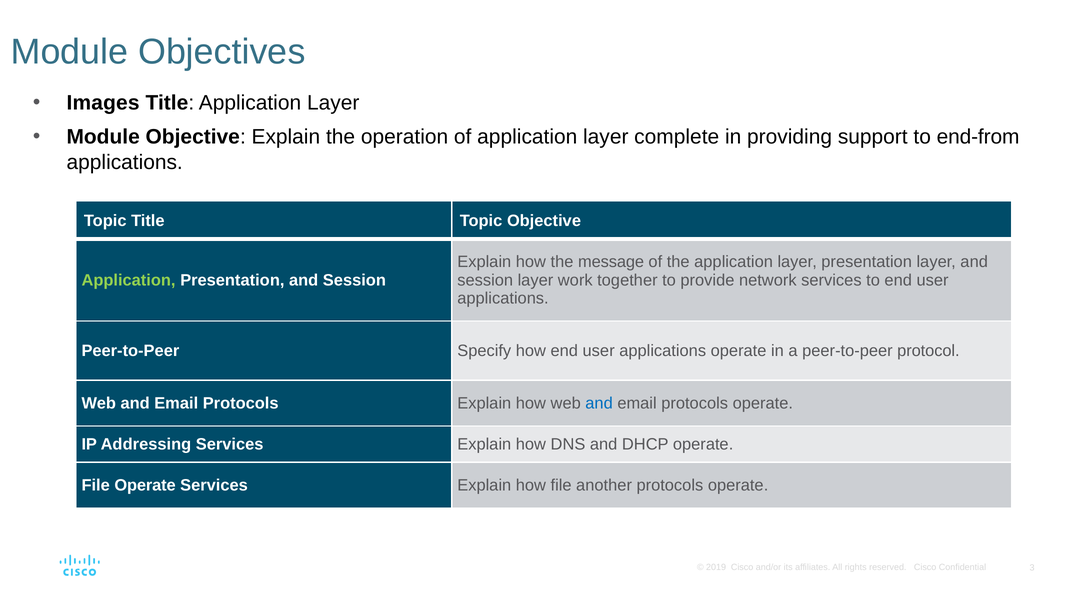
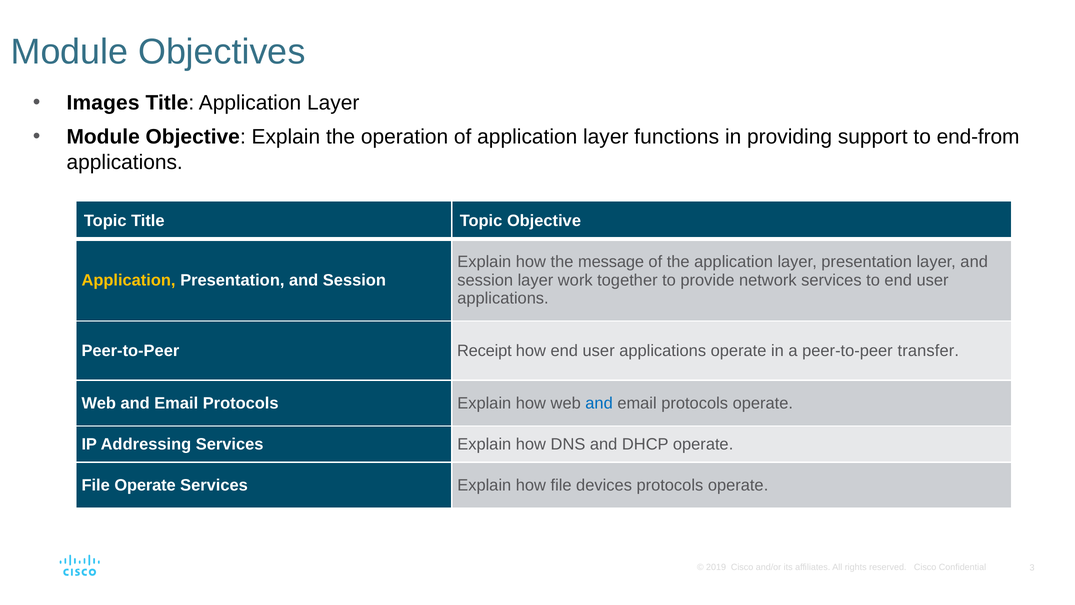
complete: complete -> functions
Application at (129, 280) colour: light green -> yellow
Specify: Specify -> Receipt
protocol: protocol -> transfer
another: another -> devices
